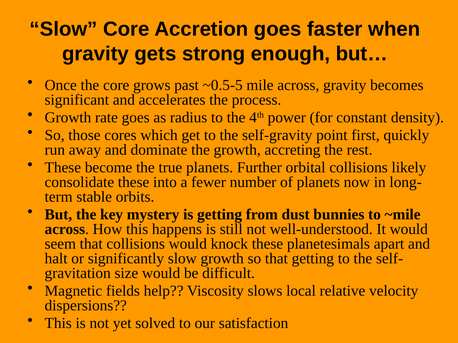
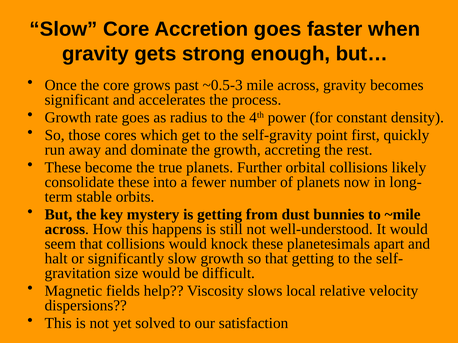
~0.5-5: ~0.5-5 -> ~0.5-3
